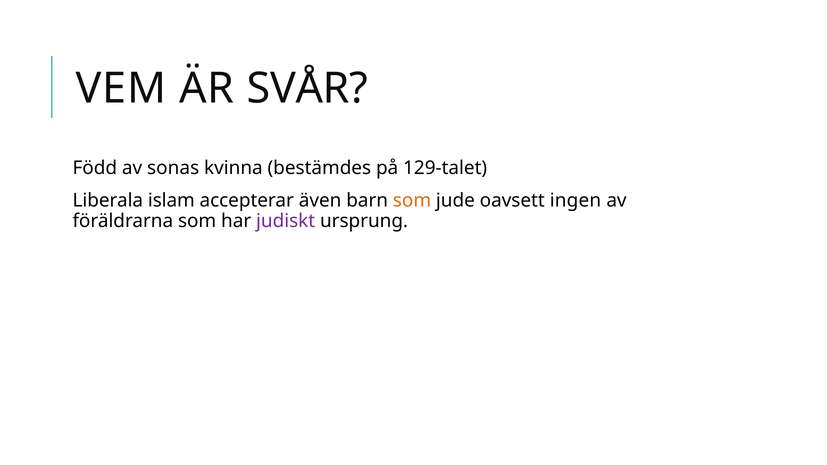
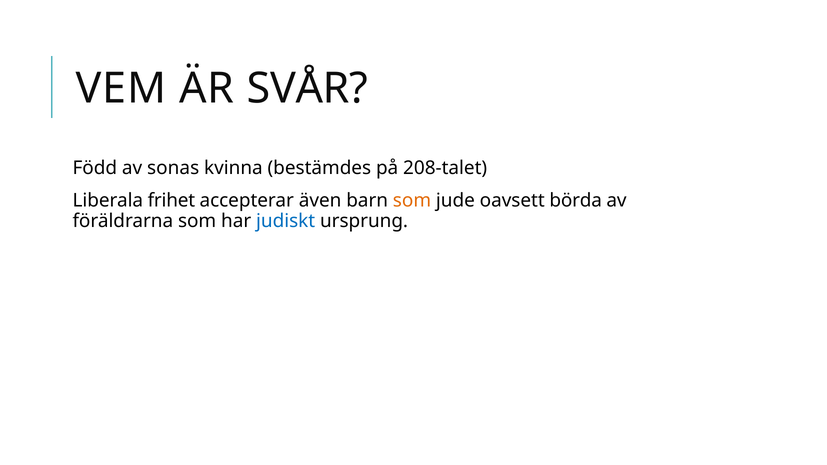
129-talet: 129-talet -> 208-talet
islam: islam -> frihet
ingen: ingen -> börda
judiskt colour: purple -> blue
